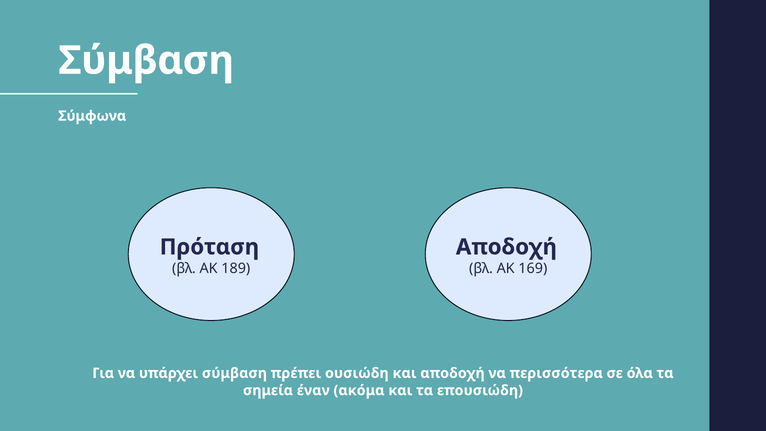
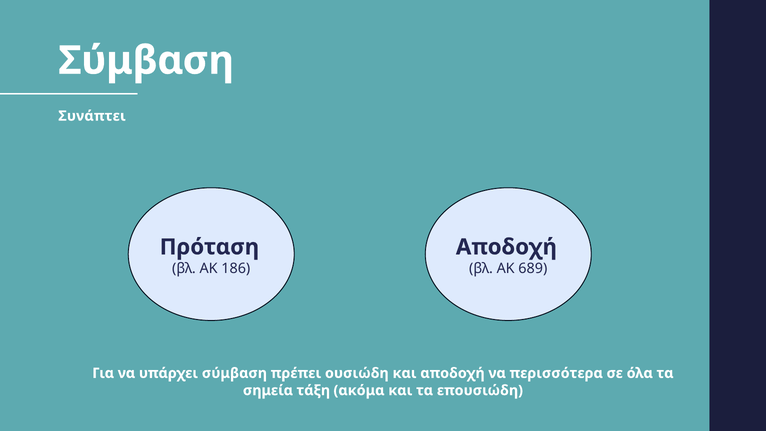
Σύμφωνα: Σύμφωνα -> Συνάπτει
189: 189 -> 186
169: 169 -> 689
έναν: έναν -> τάξη
